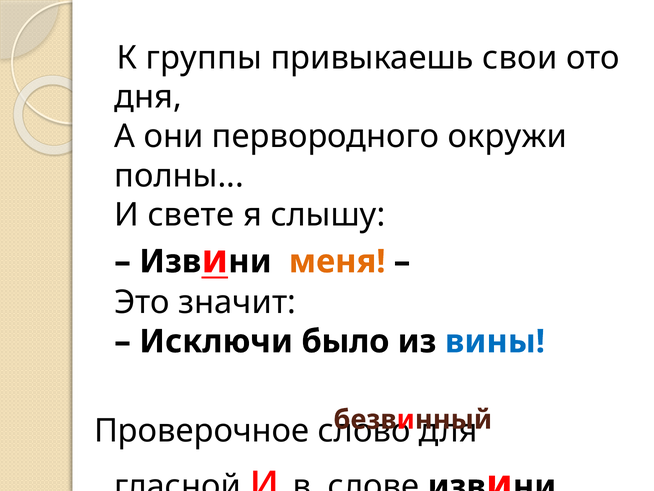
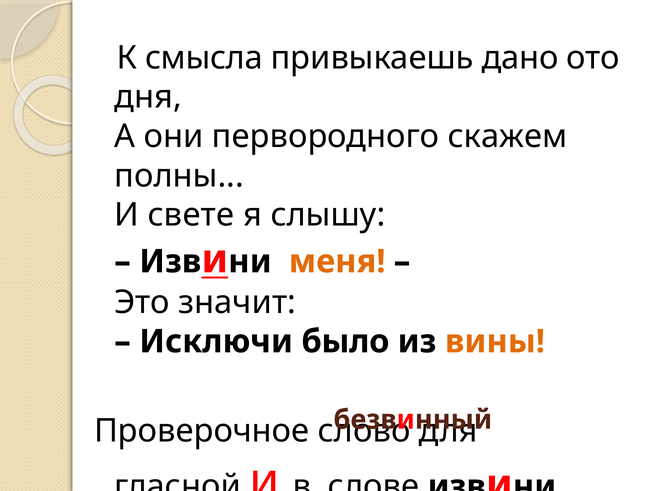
группы: группы -> смысла
свои: свои -> дано
окружи: окружи -> скажем
вины colour: blue -> orange
